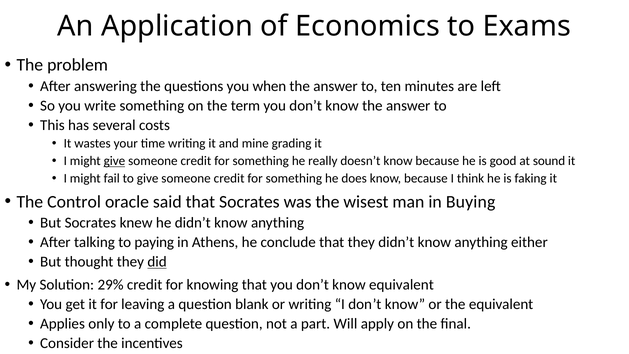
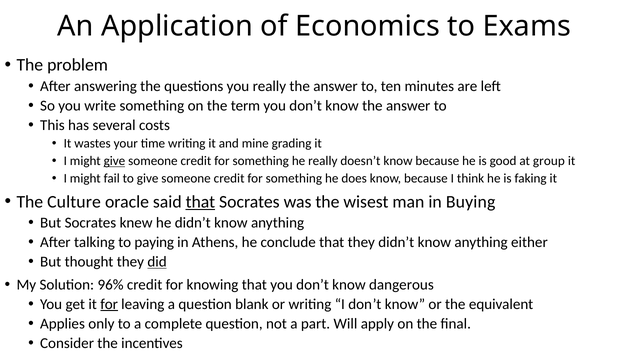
you when: when -> really
sound: sound -> group
Control: Control -> Culture
that at (200, 202) underline: none -> present
29%: 29% -> 96%
know equivalent: equivalent -> dangerous
for at (109, 304) underline: none -> present
